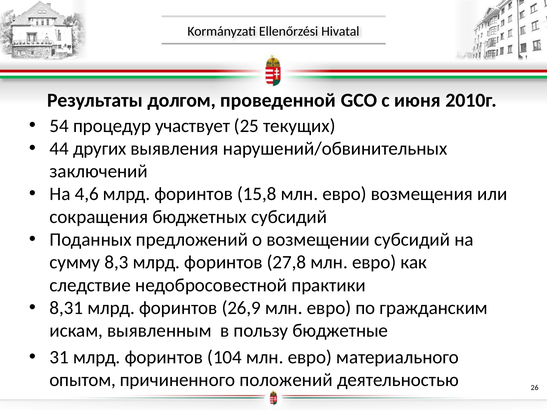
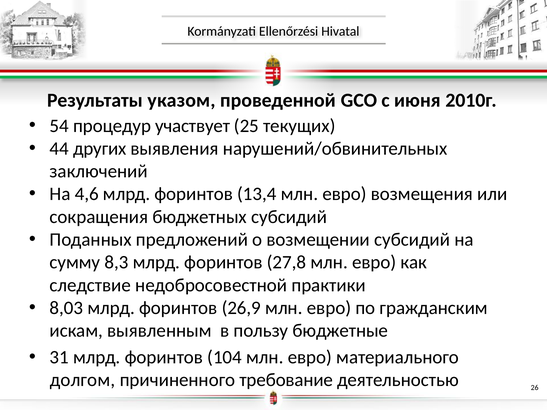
долгом: долгом -> указом
15,8: 15,8 -> 13,4
8,31: 8,31 -> 8,03
опытом: опытом -> долгом
положений: положений -> требование
